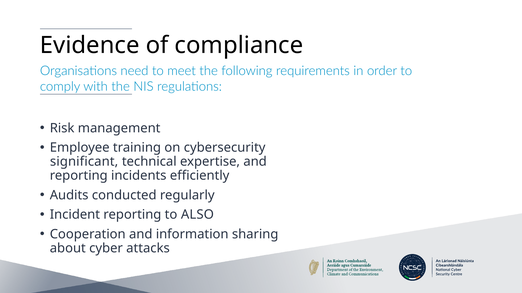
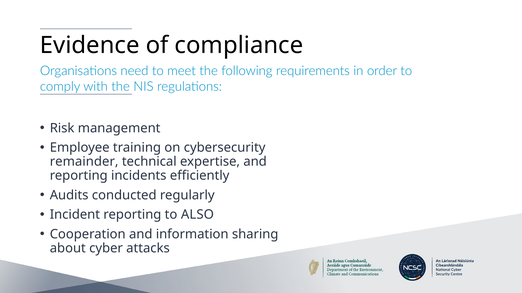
significant: significant -> remainder
